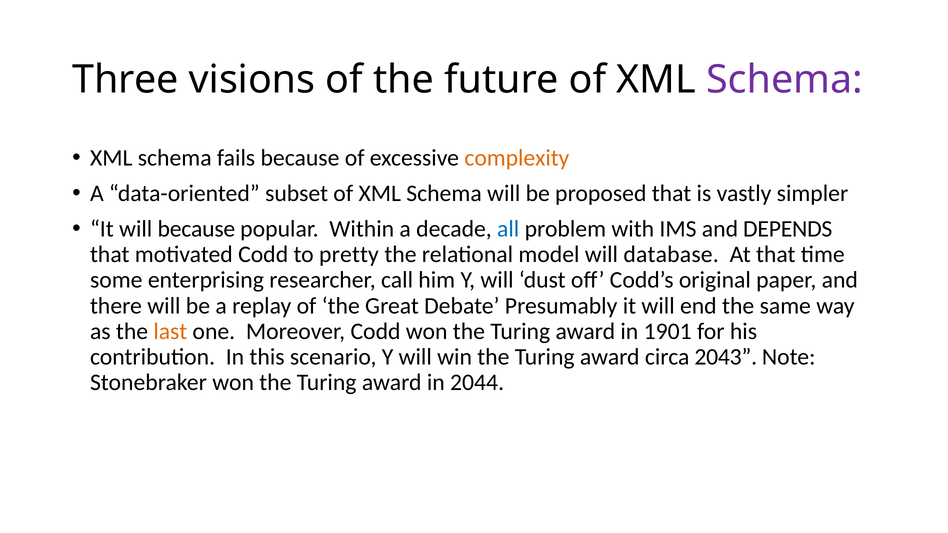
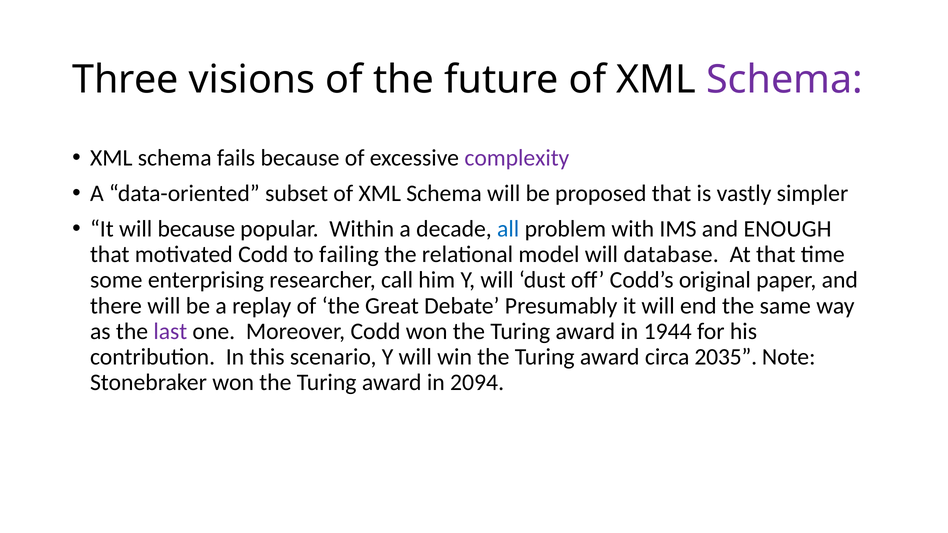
complexity colour: orange -> purple
DEPENDS: DEPENDS -> ENOUGH
pretty: pretty -> failing
last colour: orange -> purple
1901: 1901 -> 1944
2043: 2043 -> 2035
2044: 2044 -> 2094
